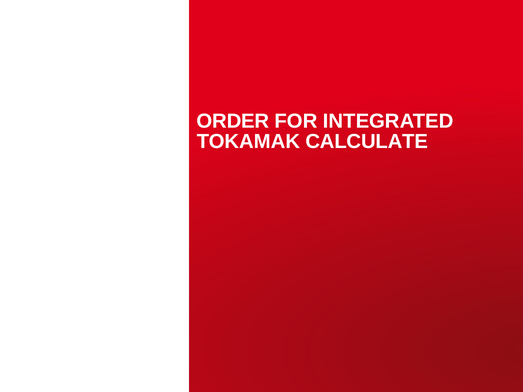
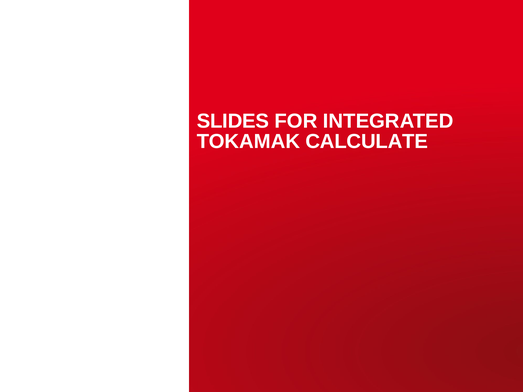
ORDER: ORDER -> SLIDES
